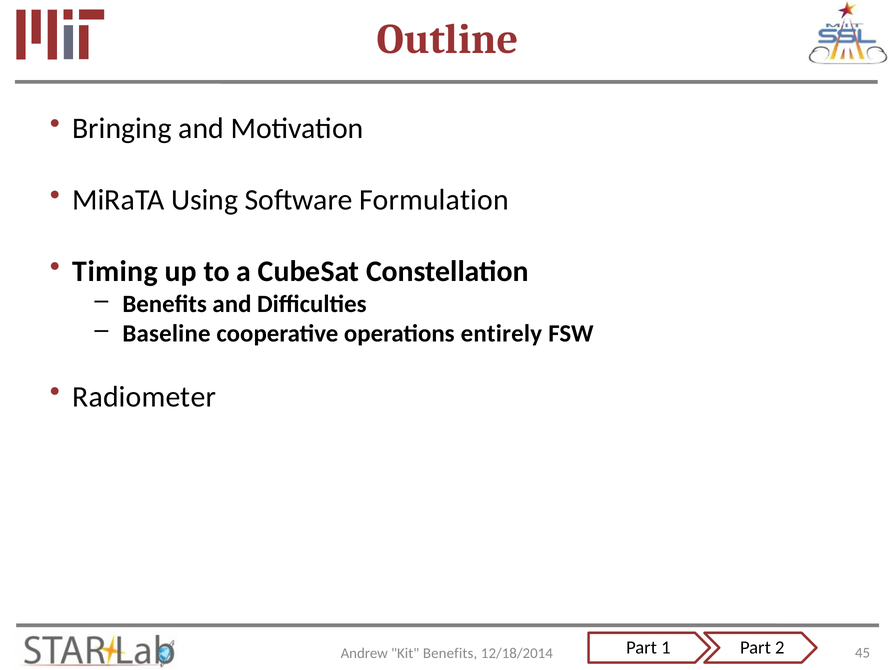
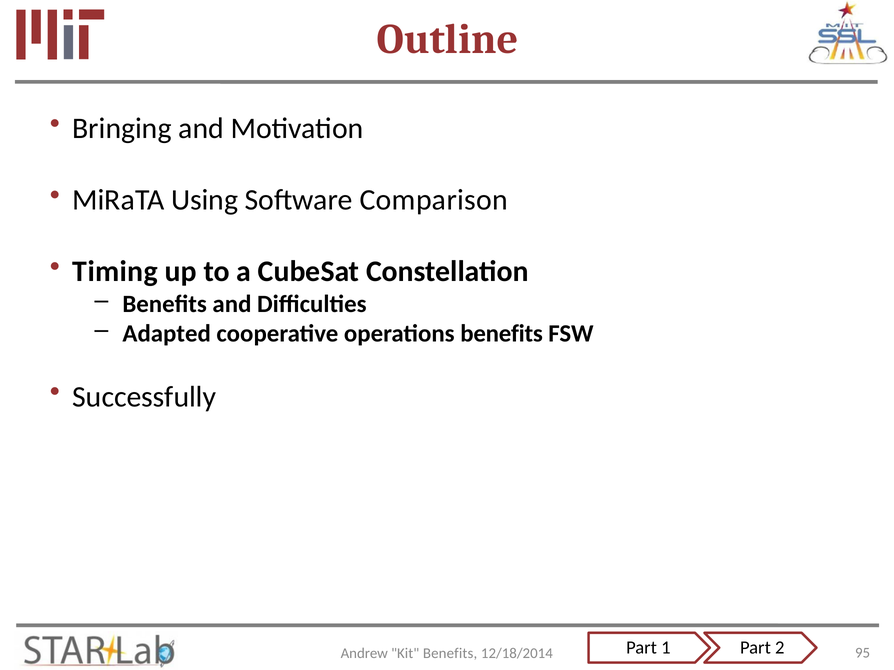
Formulation: Formulation -> Comparison
Baseline: Baseline -> Adapted
operations entirely: entirely -> benefits
Radiometer: Radiometer -> Successfully
45: 45 -> 95
